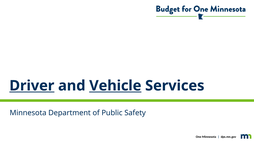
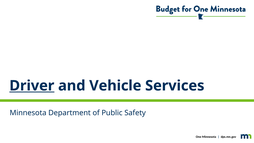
Vehicle underline: present -> none
